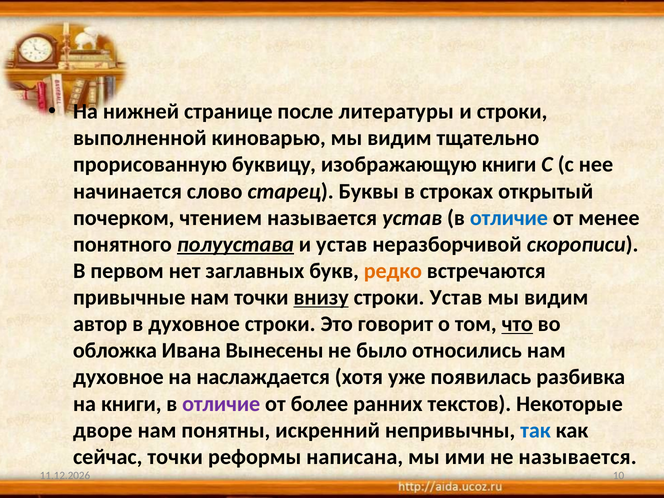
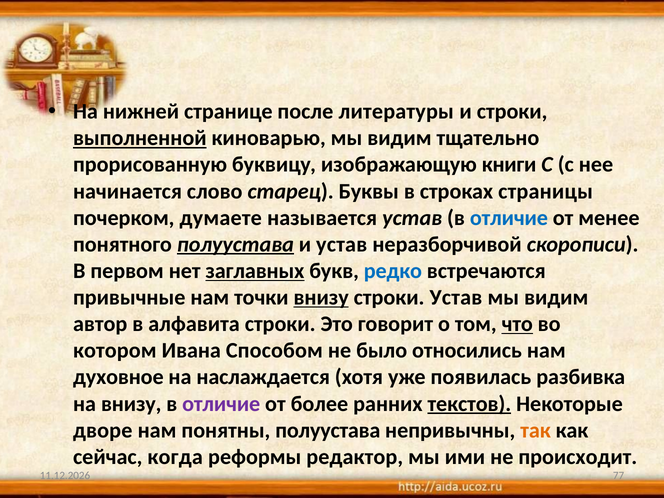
выполненной underline: none -> present
открытый: открытый -> страницы
чтением: чтением -> думаете
заглавных underline: none -> present
редко colour: orange -> blue
в духовное: духовное -> алфавита
обложка: обложка -> котором
Вынесены: Вынесены -> Способом
на книги: книги -> внизу
текстов underline: none -> present
понятны искренний: искренний -> полуустава
так colour: blue -> orange
сейчас точки: точки -> когда
написана: написана -> редактор
не называется: называется -> происходит
10: 10 -> 77
